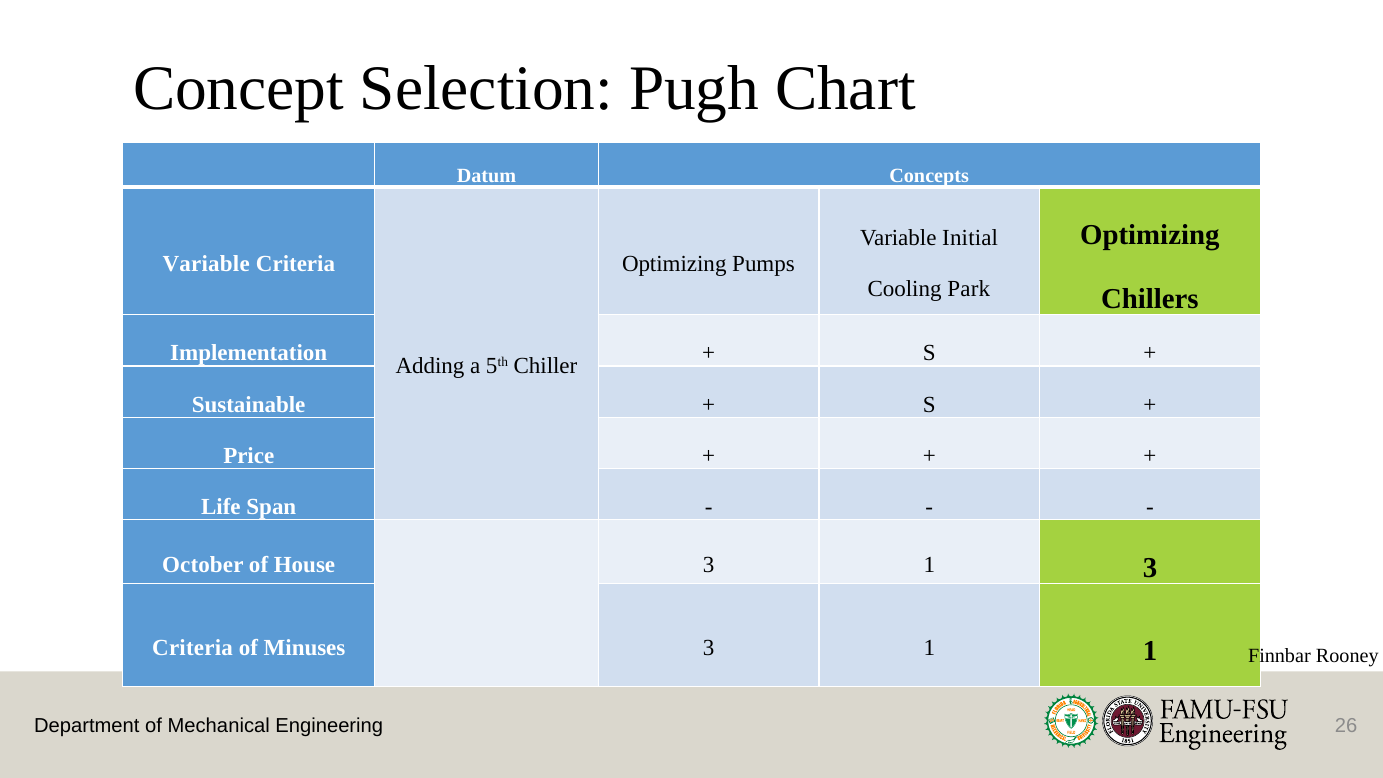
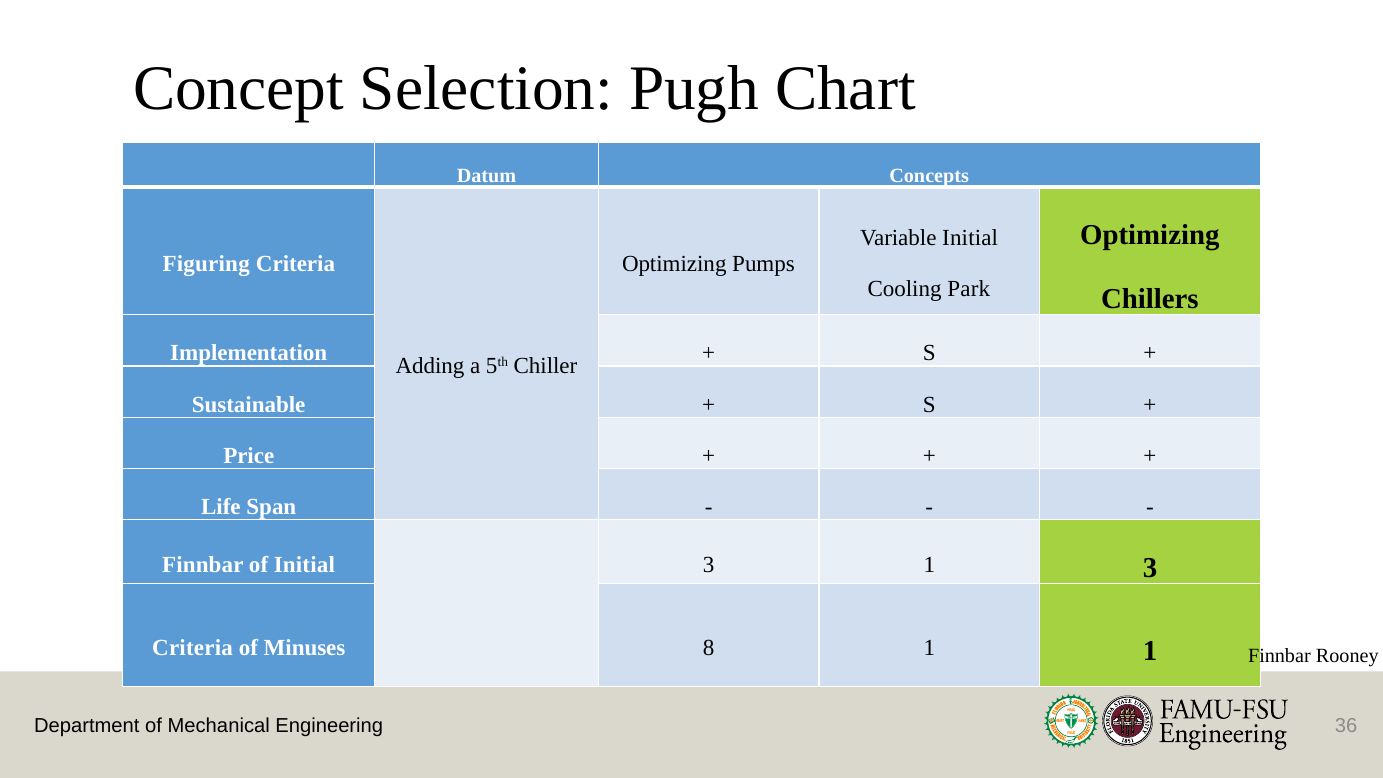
Variable at (206, 264): Variable -> Figuring
October at (203, 565): October -> Finnbar
of House: House -> Initial
Minuses 3: 3 -> 8
26: 26 -> 36
